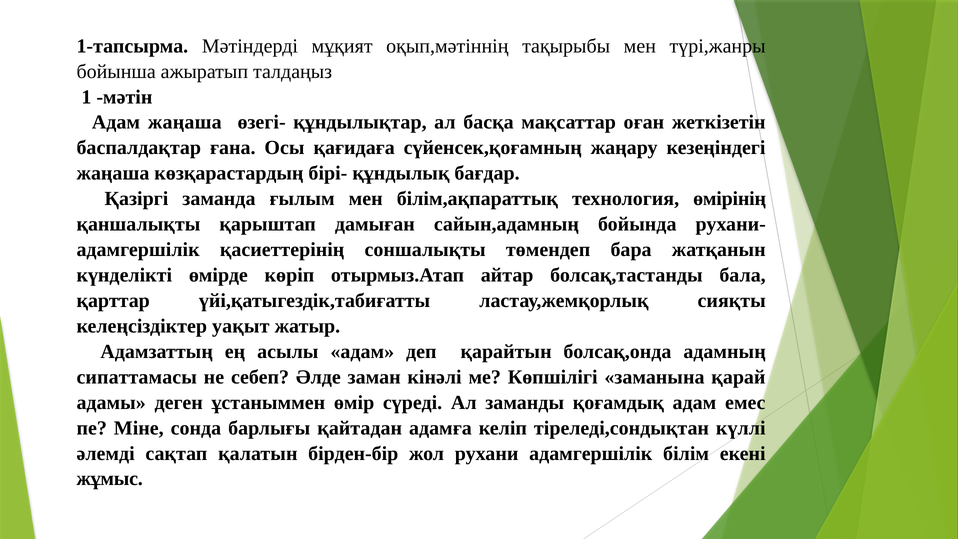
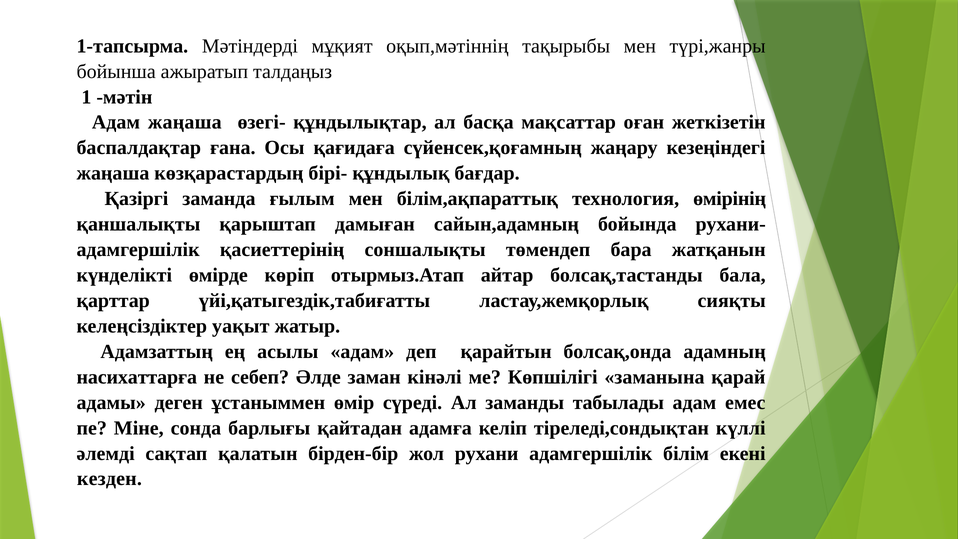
сипаттамасы: сипаттамасы -> насихаттарға
қоғамдық: қоғамдық -> табылады
жұмыс: жұмыс -> кезден
